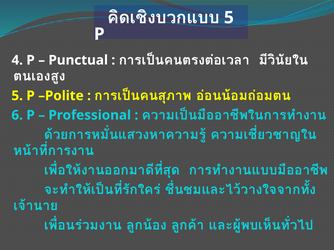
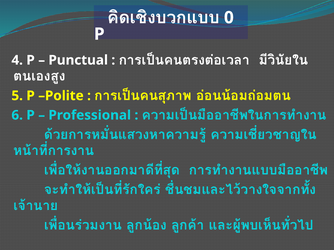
5 at (229, 18): 5 -> 0
